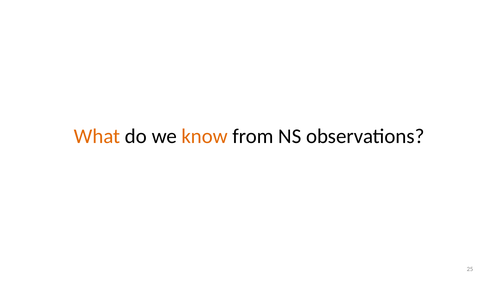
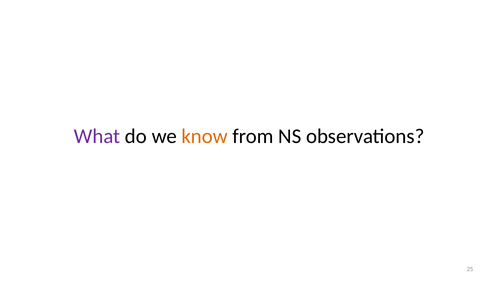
What colour: orange -> purple
